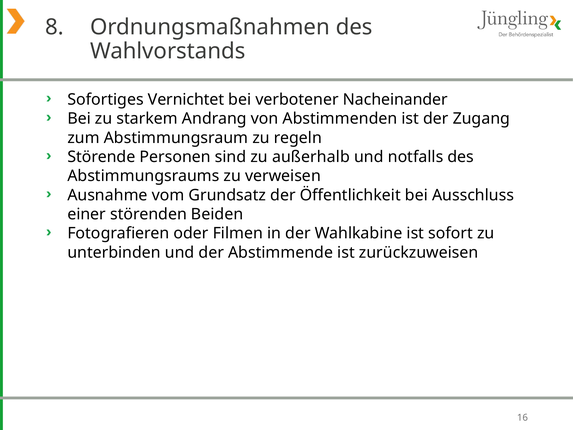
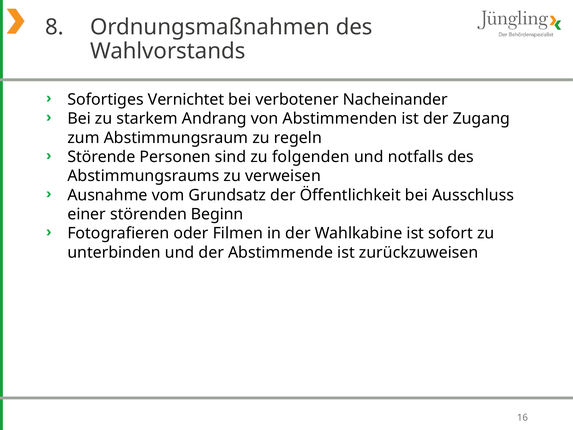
außerhalb: außerhalb -> folgenden
Beiden: Beiden -> Beginn
